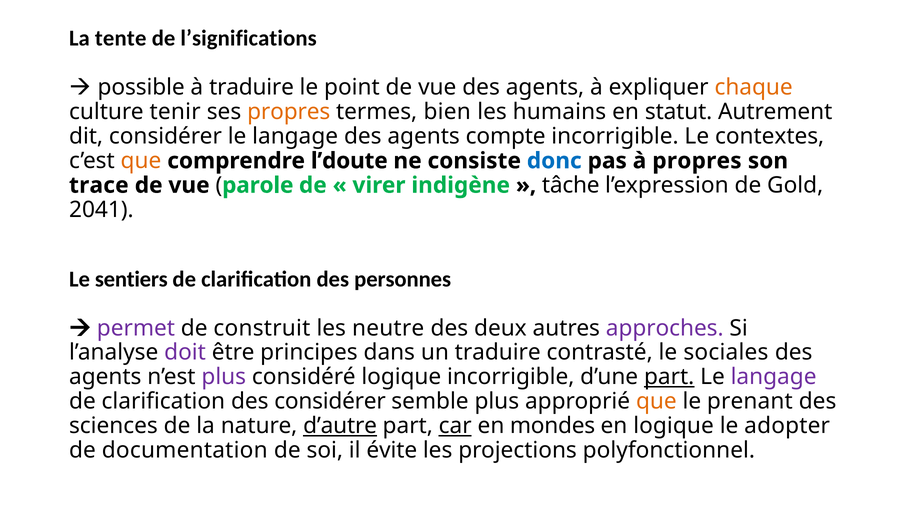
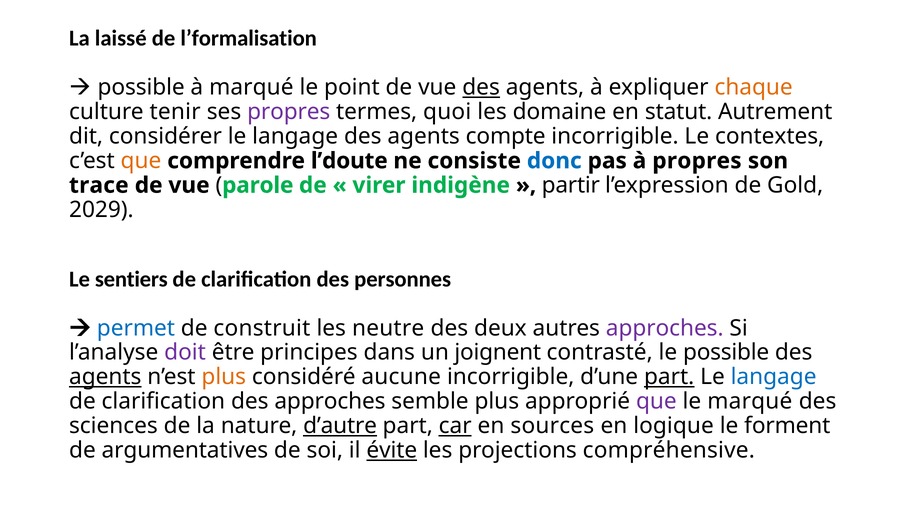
tente: tente -> laissé
l’significations: l’significations -> l’formalisation
à traduire: traduire -> marqué
des at (481, 87) underline: none -> present
propres at (289, 112) colour: orange -> purple
bien: bien -> quoi
humains: humains -> domaine
tâche: tâche -> partir
2041: 2041 -> 2029
permet colour: purple -> blue
un traduire: traduire -> joignent
le sociales: sociales -> possible
agents at (105, 377) underline: none -> present
plus at (224, 377) colour: purple -> orange
considéré logique: logique -> aucune
langage at (774, 377) colour: purple -> blue
des considérer: considérer -> approches
que at (656, 401) colour: orange -> purple
le prenant: prenant -> marqué
mondes: mondes -> sources
adopter: adopter -> forment
documentation: documentation -> argumentatives
évite underline: none -> present
polyfonctionnel: polyfonctionnel -> compréhensive
